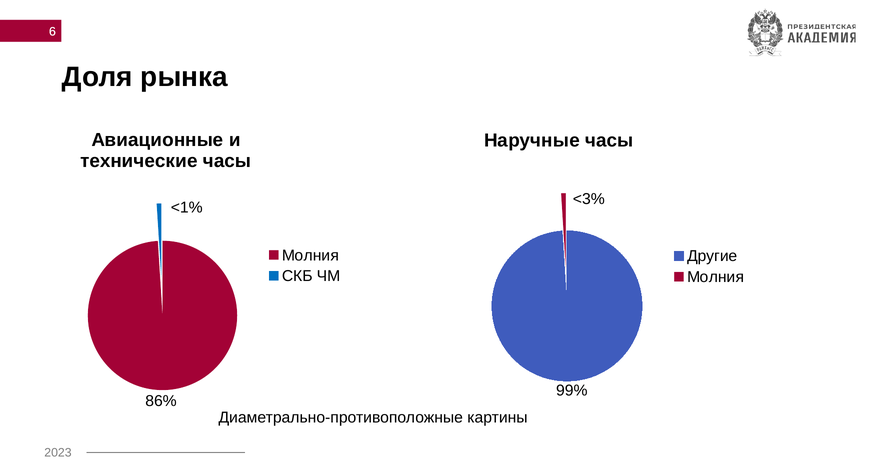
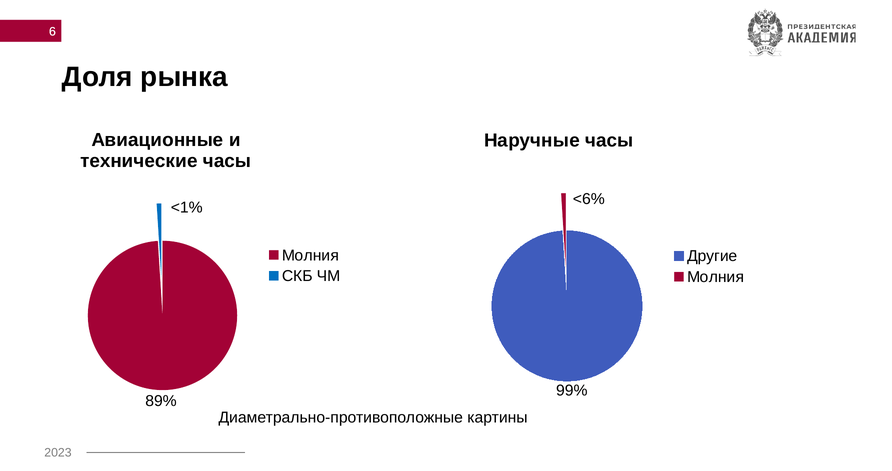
<3%: <3% -> <6%
86%: 86% -> 89%
